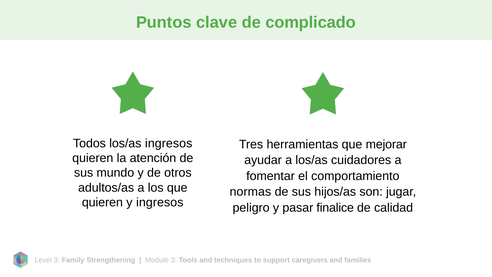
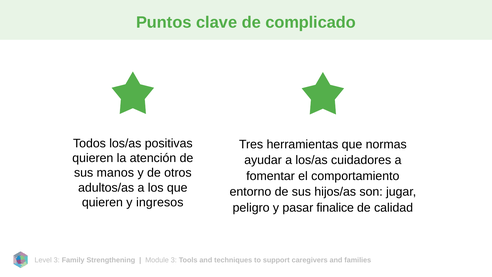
los/as ingresos: ingresos -> positivas
mejorar: mejorar -> normas
mundo: mundo -> manos
normas: normas -> entorno
